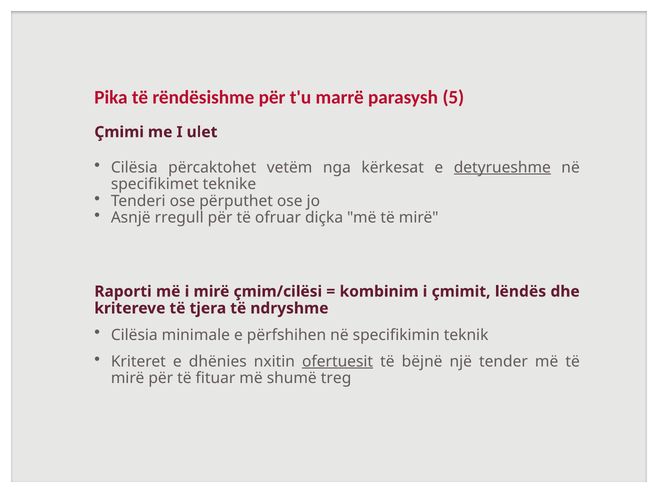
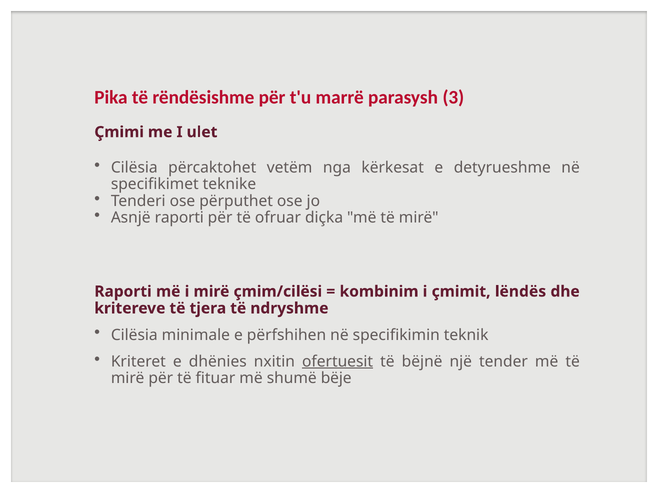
5: 5 -> 3
detyrueshme underline: present -> none
Asnjë rregull: rregull -> raporti
treg: treg -> bëje
